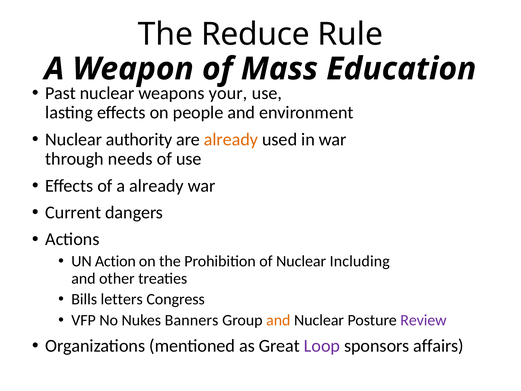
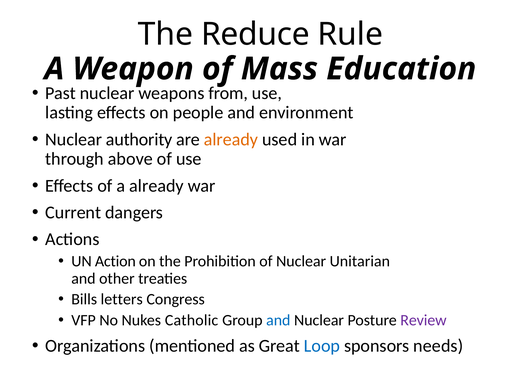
your: your -> from
needs: needs -> above
Including: Including -> Unitarian
Banners: Banners -> Catholic
and at (278, 320) colour: orange -> blue
Loop colour: purple -> blue
affairs: affairs -> needs
